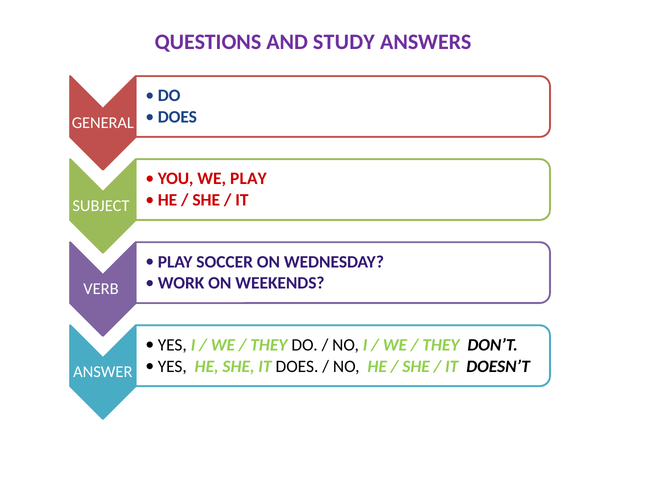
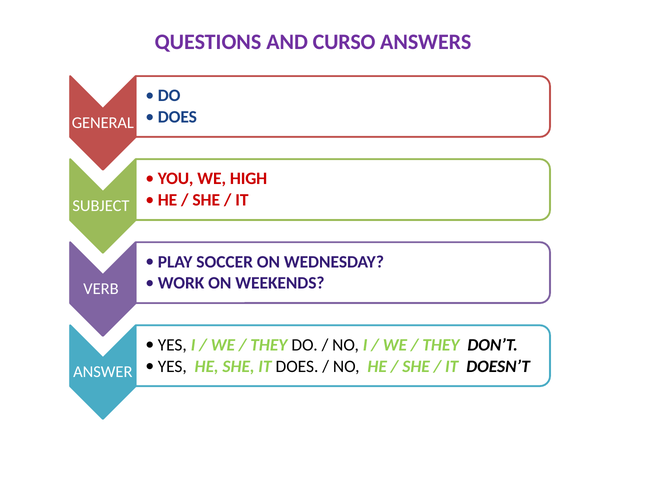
STUDY: STUDY -> CURSO
WE PLAY: PLAY -> HIGH
